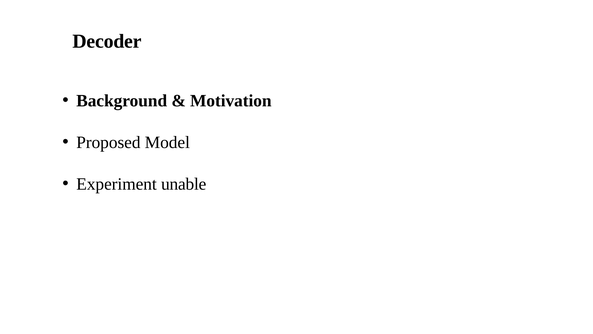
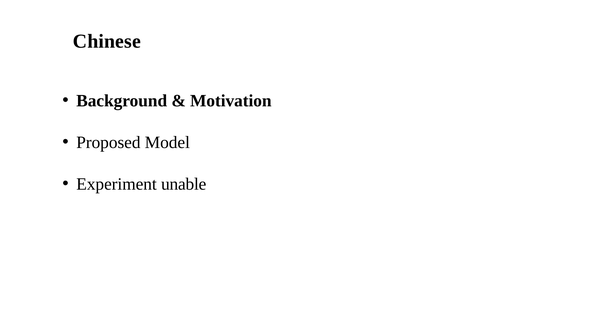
Decoder: Decoder -> Chinese
